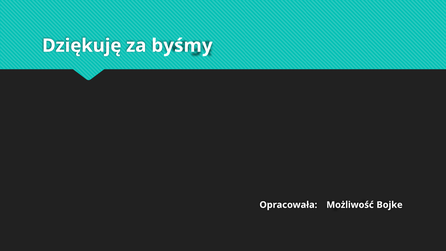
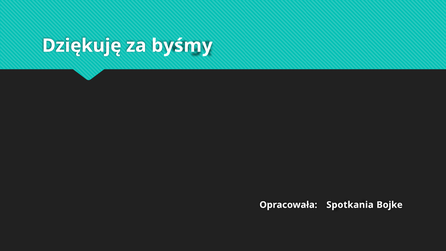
Możliwość: Możliwość -> Spotkania
